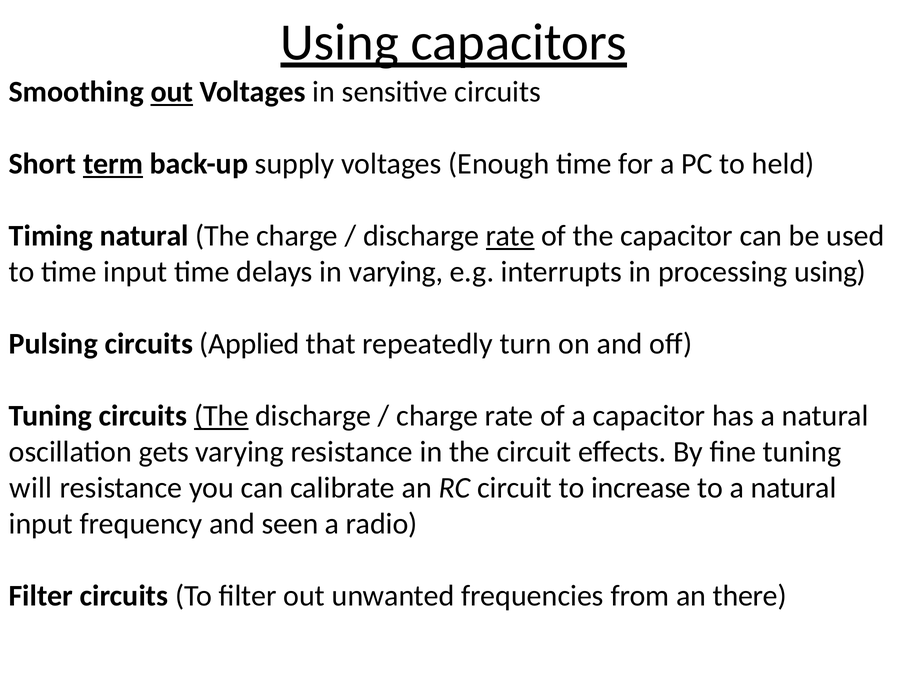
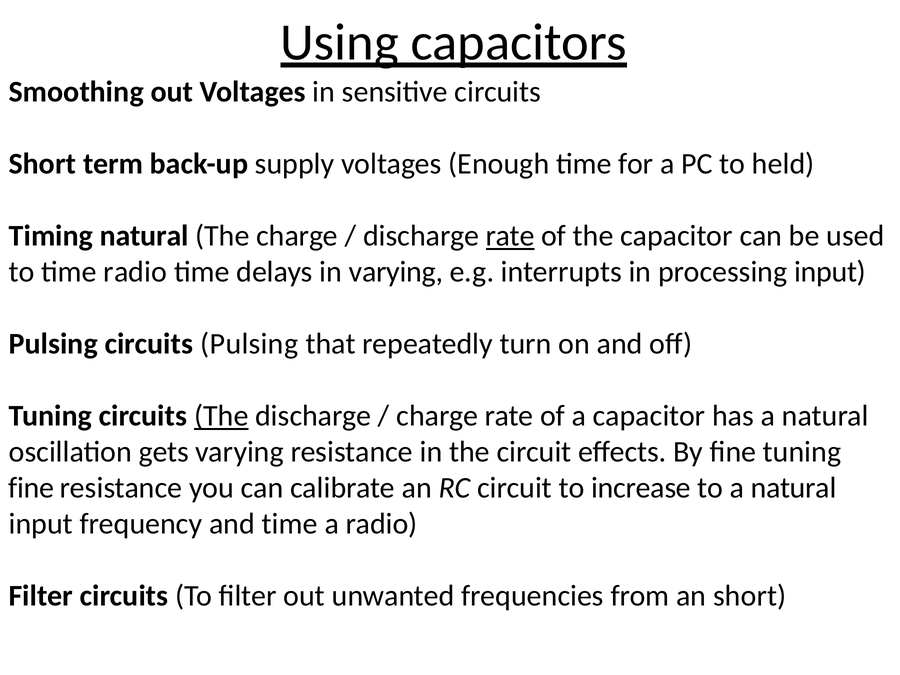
out at (172, 92) underline: present -> none
term underline: present -> none
time input: input -> radio
processing using: using -> input
circuits Applied: Applied -> Pulsing
will at (31, 488): will -> fine
and seen: seen -> time
an there: there -> short
